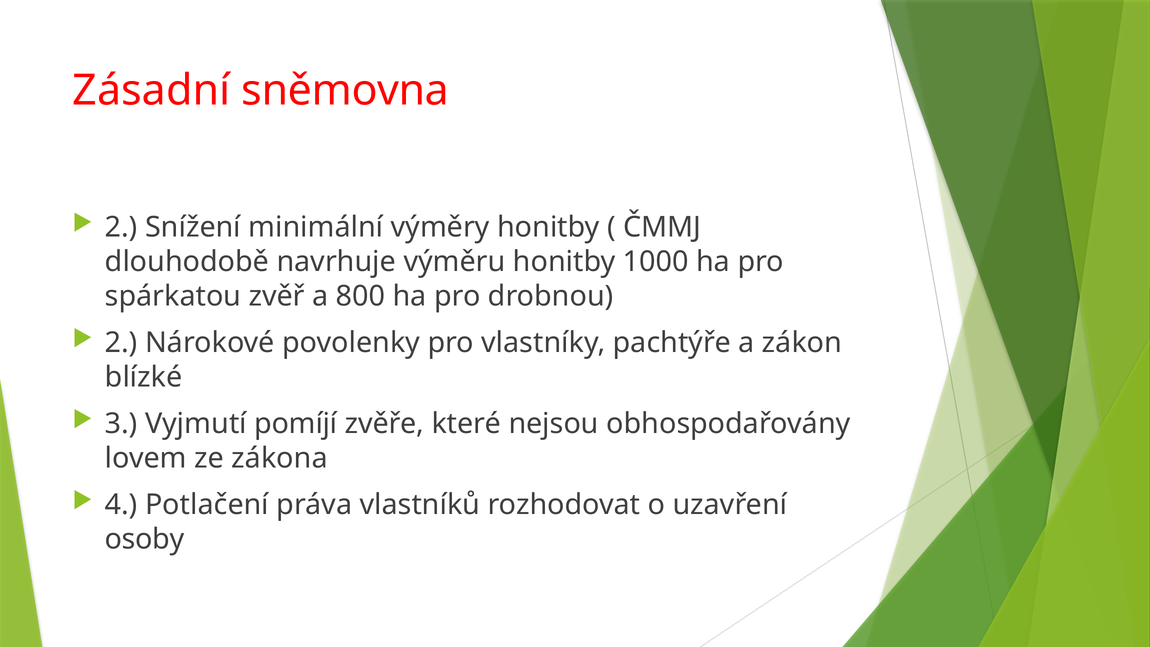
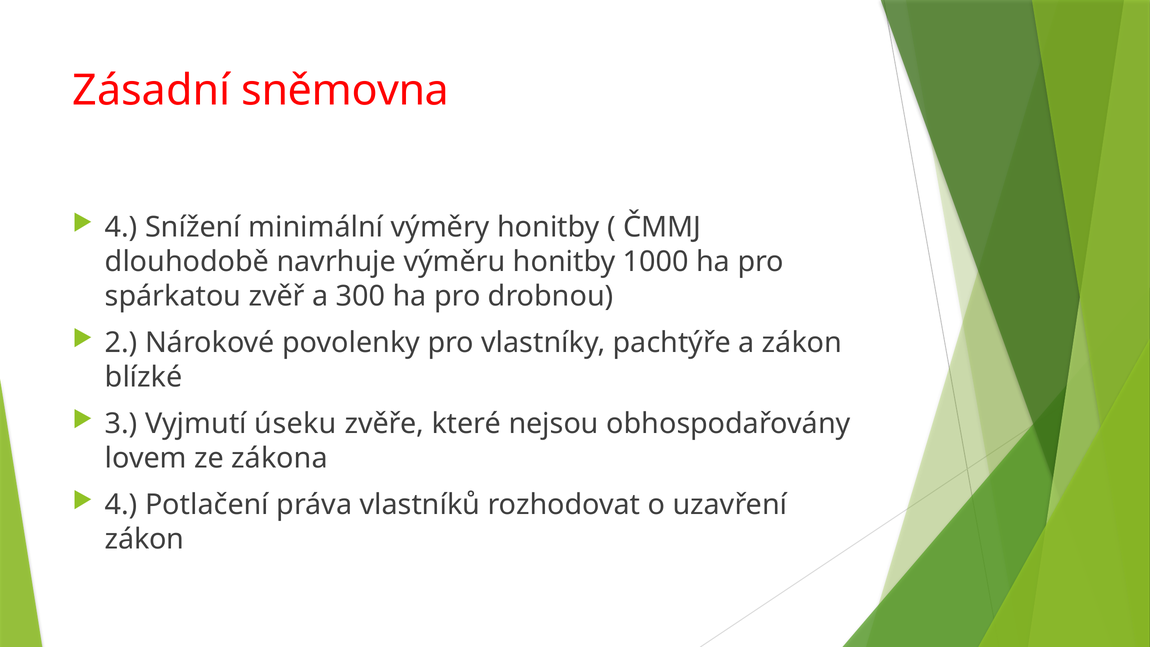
2 at (121, 227): 2 -> 4
800: 800 -> 300
pomíjí: pomíjí -> úseku
osoby at (144, 539): osoby -> zákon
